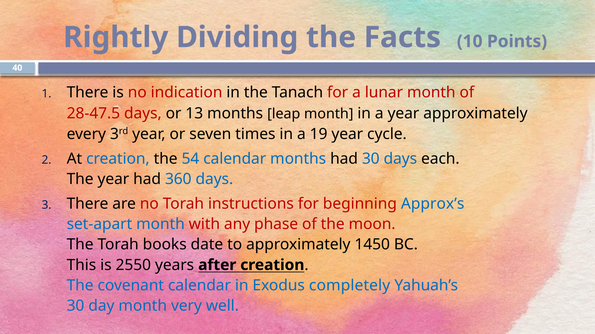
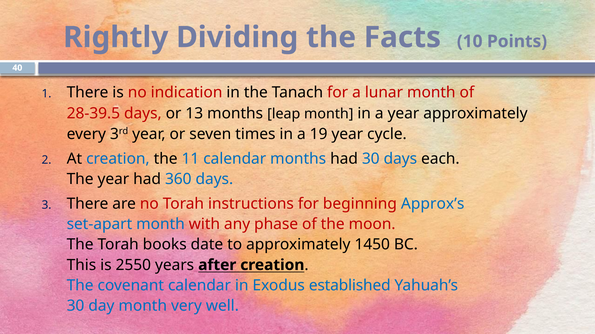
28-47.5: 28-47.5 -> 28-39.5
54: 54 -> 11
completely: completely -> established
